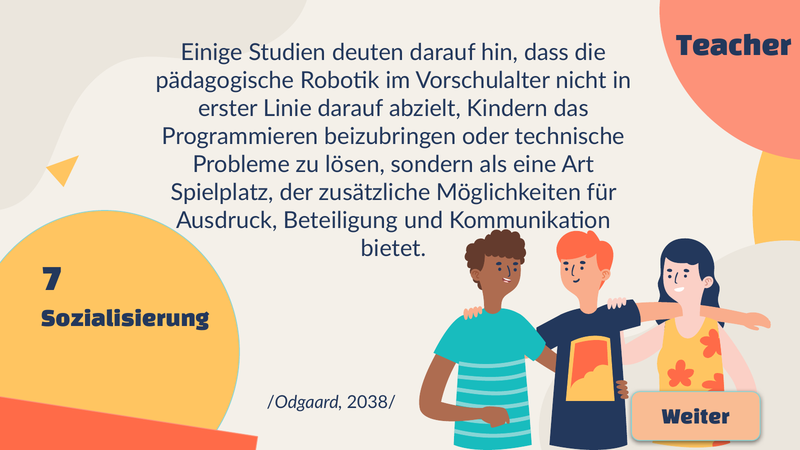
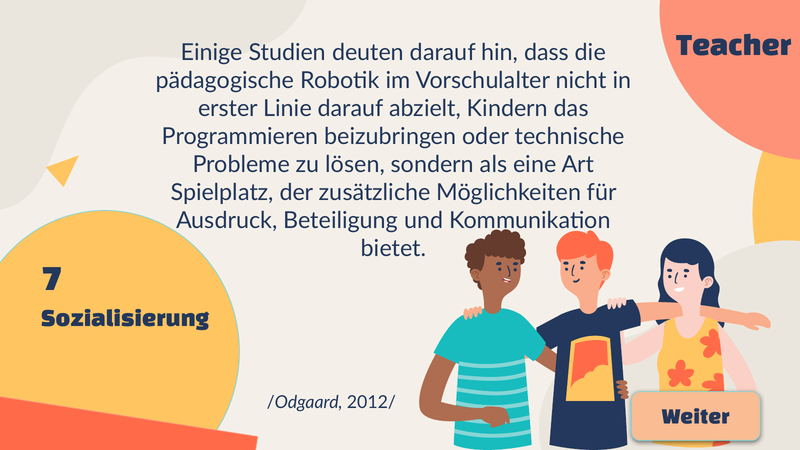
2038/: 2038/ -> 2012/
